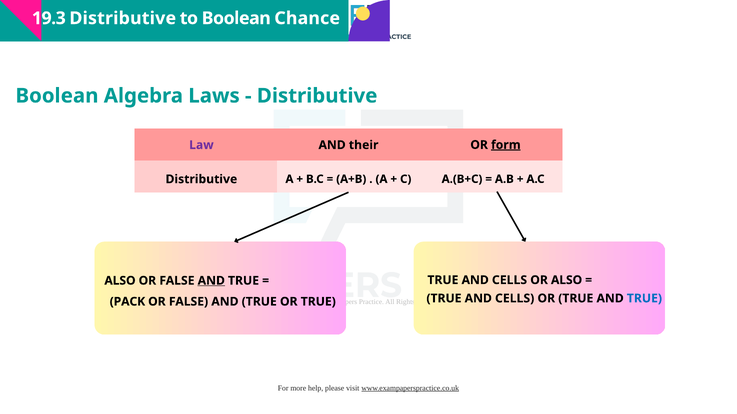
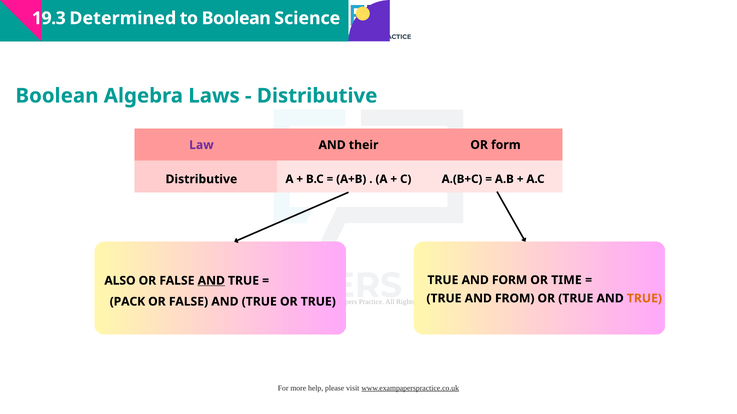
19.3 Distributive: Distributive -> Determined
Chance: Chance -> Science
form at (506, 145) underline: present -> none
CELLS at (510, 280): CELLS -> FORM
OR ALSO: ALSO -> TIME
CELLS at (515, 299): CELLS -> FROM
TRUE at (644, 299) colour: blue -> orange
